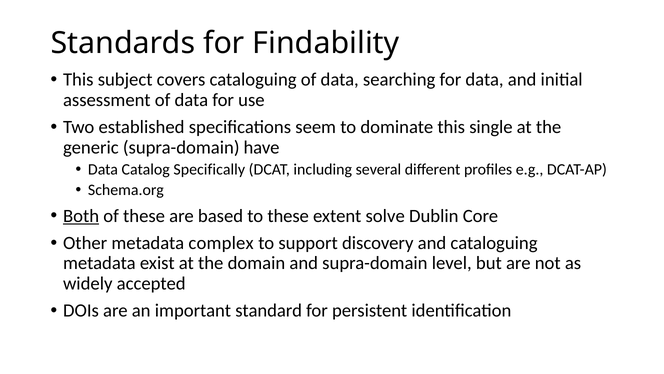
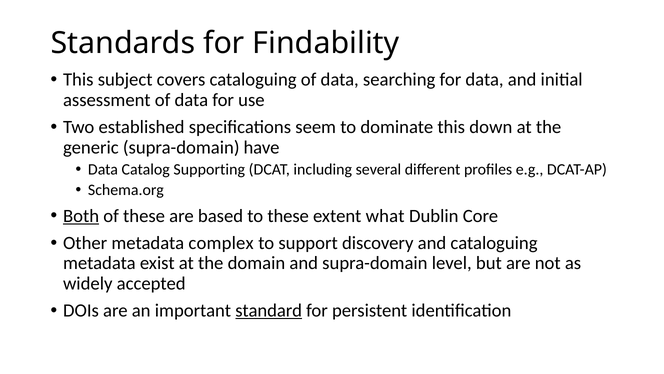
single: single -> down
Specifically: Specifically -> Supporting
solve: solve -> what
standard underline: none -> present
